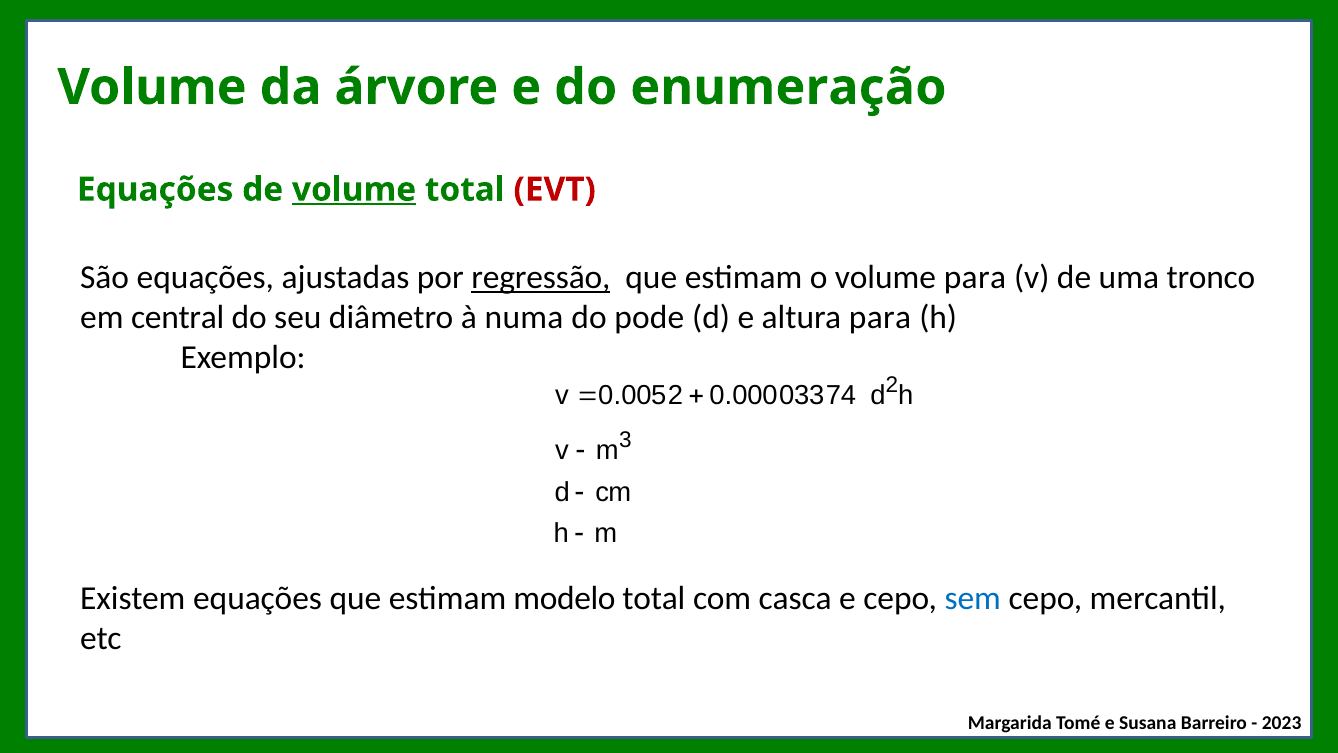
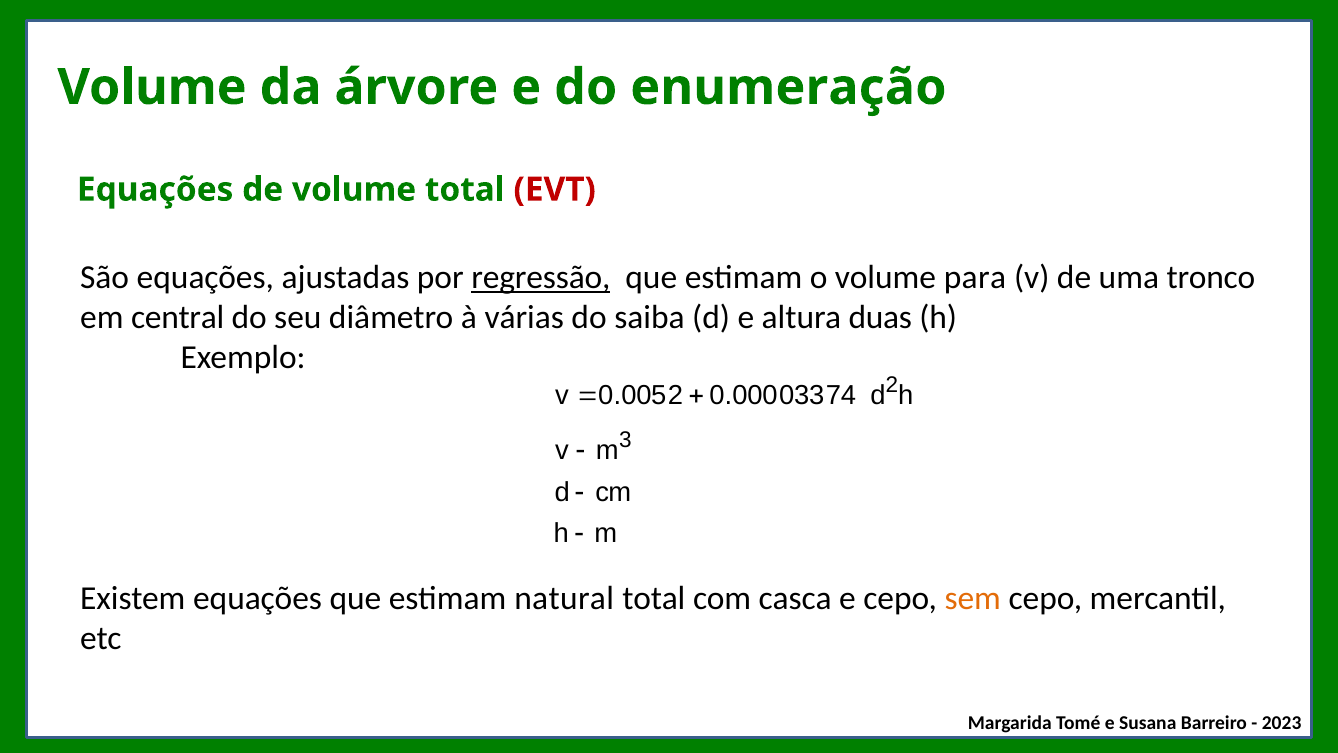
volume at (354, 189) underline: present -> none
numa: numa -> várias
pode: pode -> saiba
altura para: para -> duas
modelo: modelo -> natural
sem colour: blue -> orange
